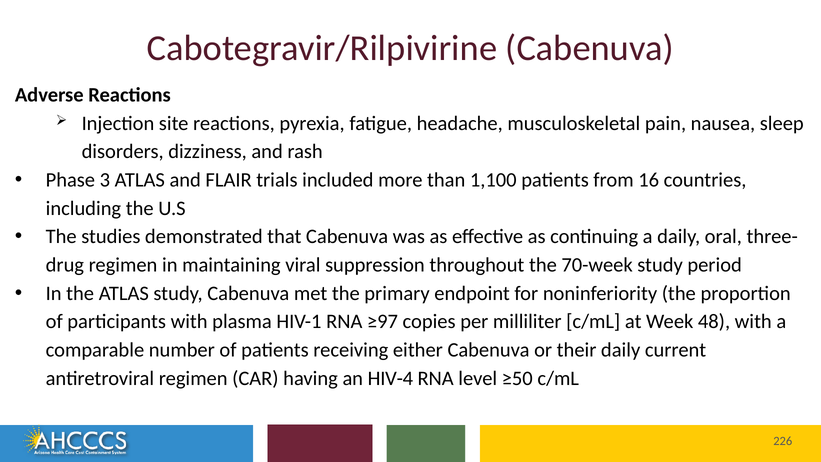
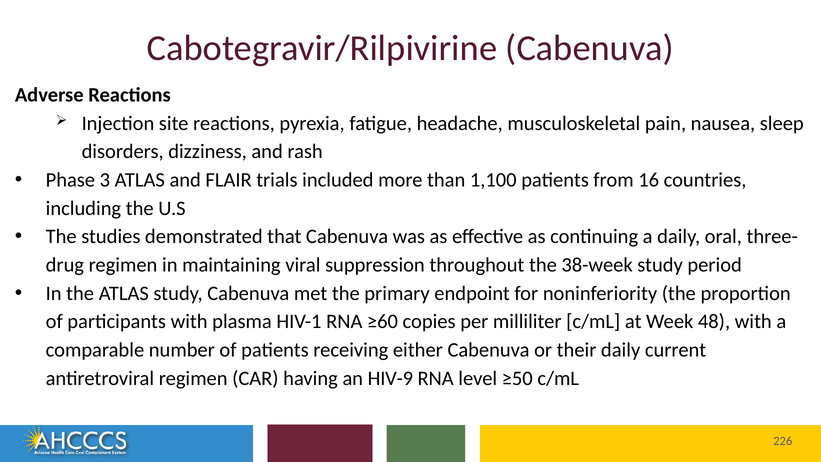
70-week: 70-week -> 38-week
≥97: ≥97 -> ≥60
HIV-4: HIV-4 -> HIV-9
